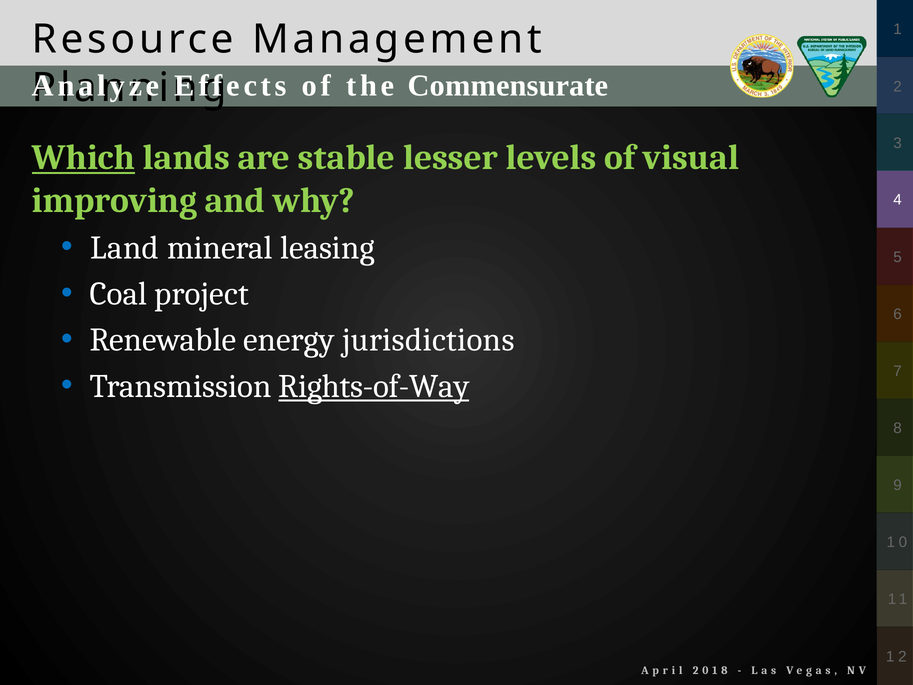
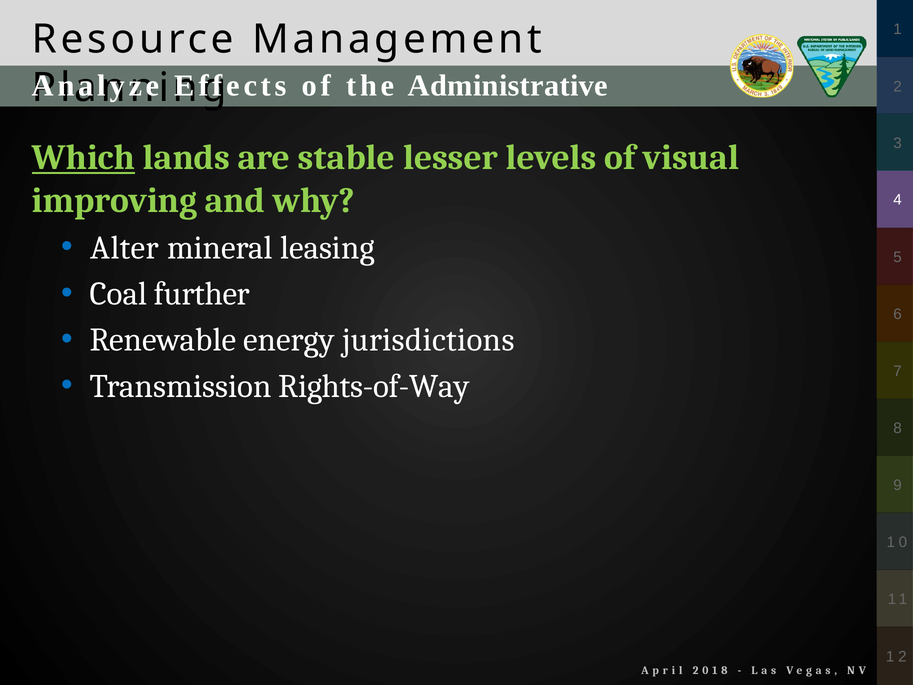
Commensurate: Commensurate -> Administrative
Land: Land -> Alter
project: project -> further
Rights-of-Way underline: present -> none
